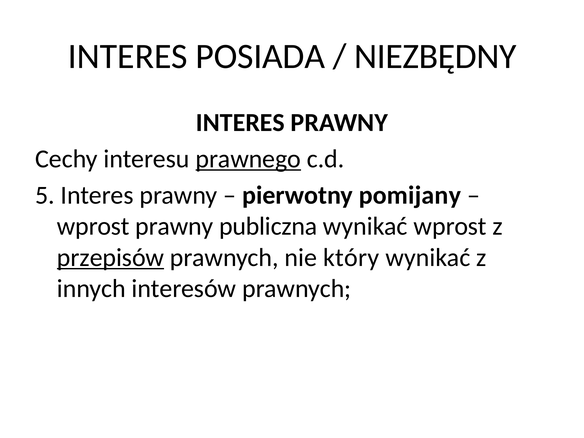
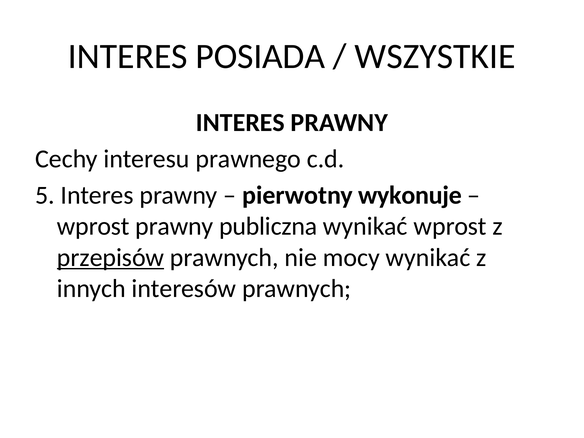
NIEZBĘDNY: NIEZBĘDNY -> WSZYSTKIE
prawnego underline: present -> none
pomijany: pomijany -> wykonuje
który: który -> mocy
